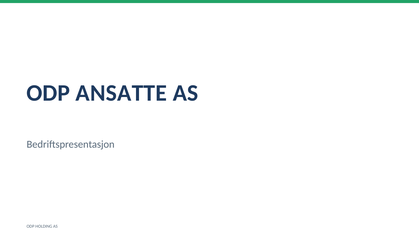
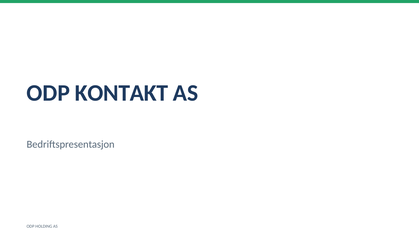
ANSATTE: ANSATTE -> KONTAKT
